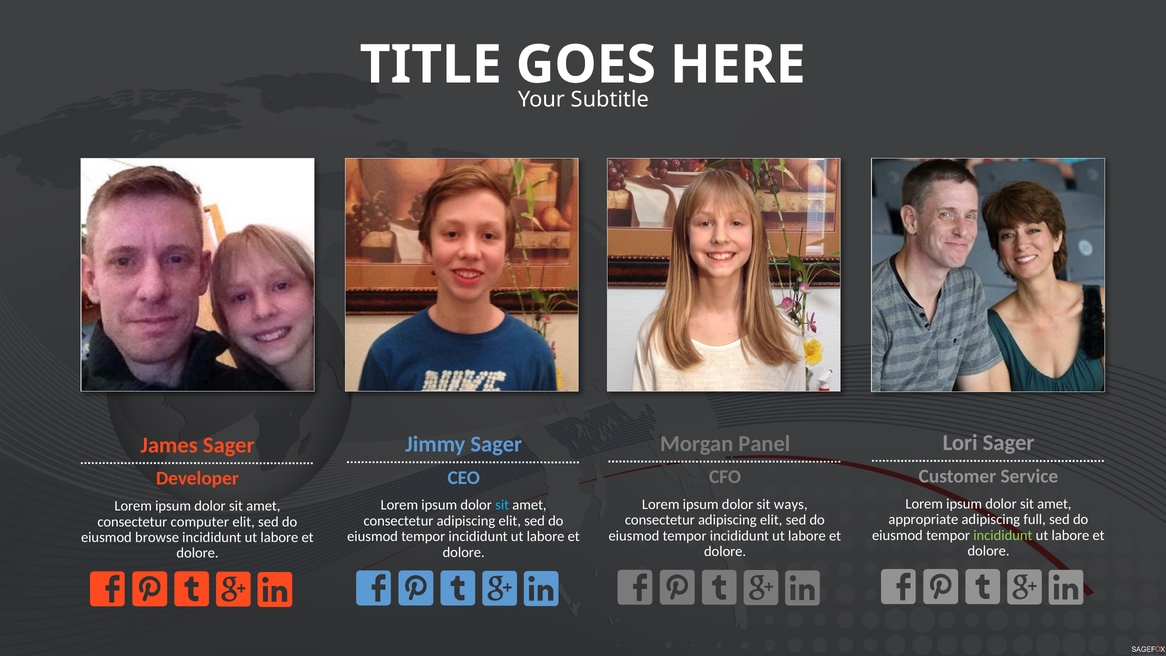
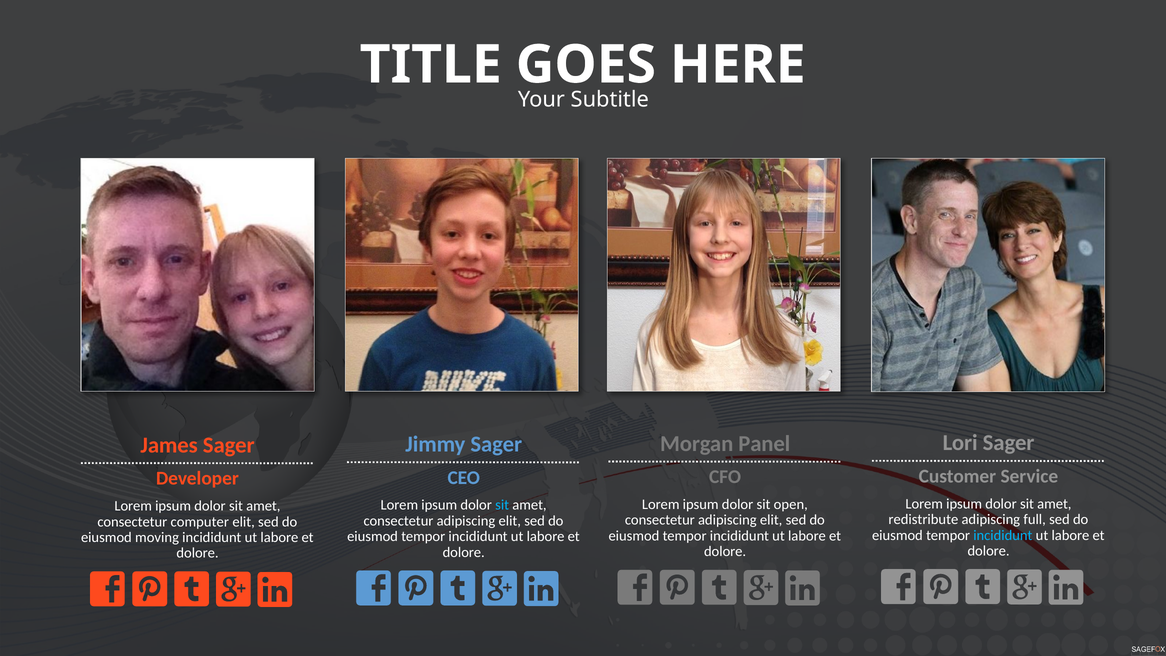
ways: ways -> open
appropriate: appropriate -> redistribute
incididunt at (1003, 535) colour: light green -> light blue
browse: browse -> moving
